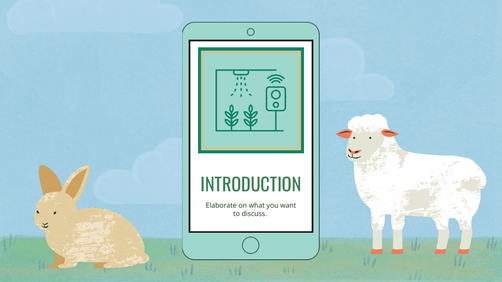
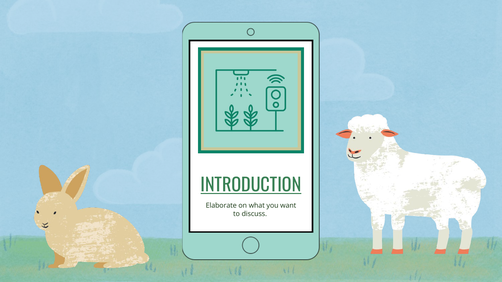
INTRODUCTION underline: none -> present
